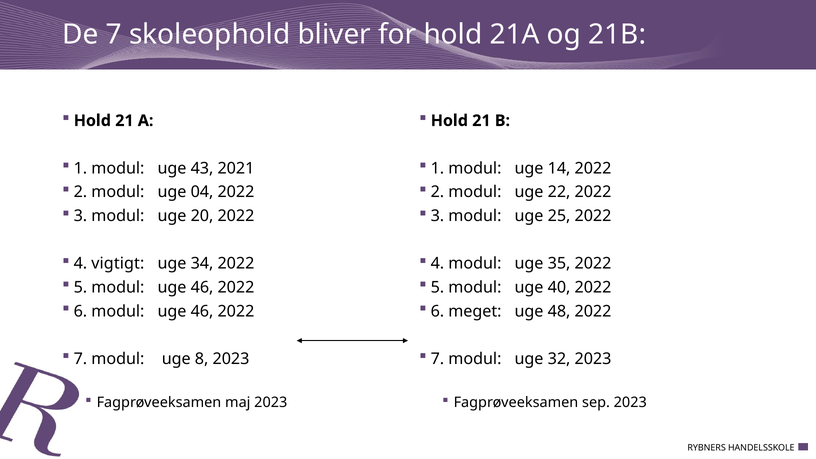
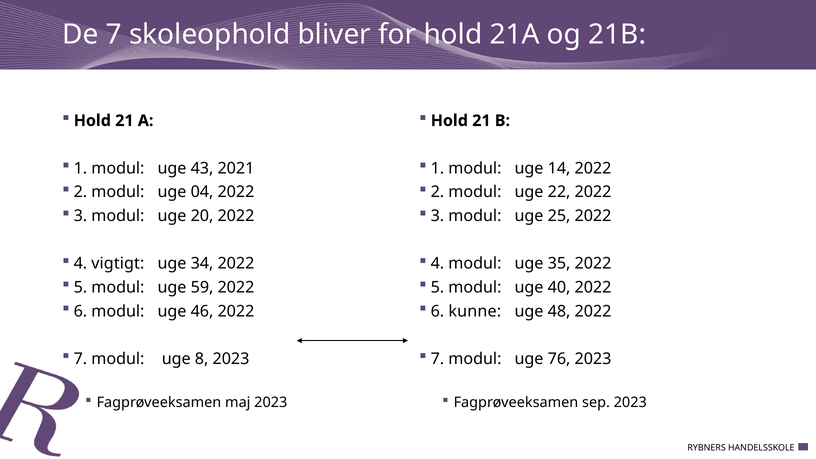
5 modul uge 46: 46 -> 59
meget: meget -> kunne
32: 32 -> 76
